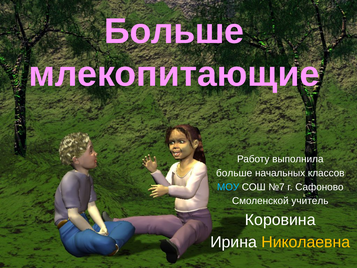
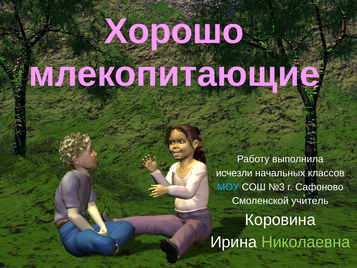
Больше at (174, 31): Больше -> Хорошо
больше at (234, 173): больше -> исчезли
№7: №7 -> №3
Николаевна colour: yellow -> light green
